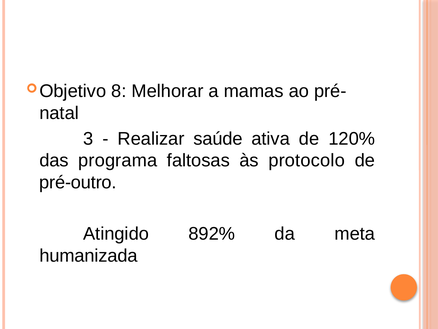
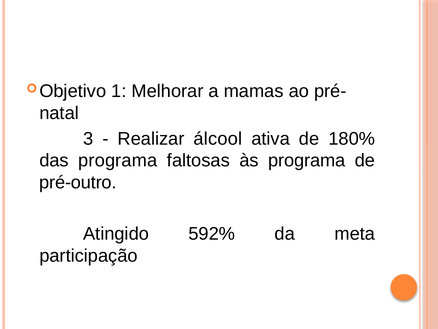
8: 8 -> 1
saúde: saúde -> álcool
120%: 120% -> 180%
às protocolo: protocolo -> programa
892%: 892% -> 592%
humanizada: humanizada -> participação
